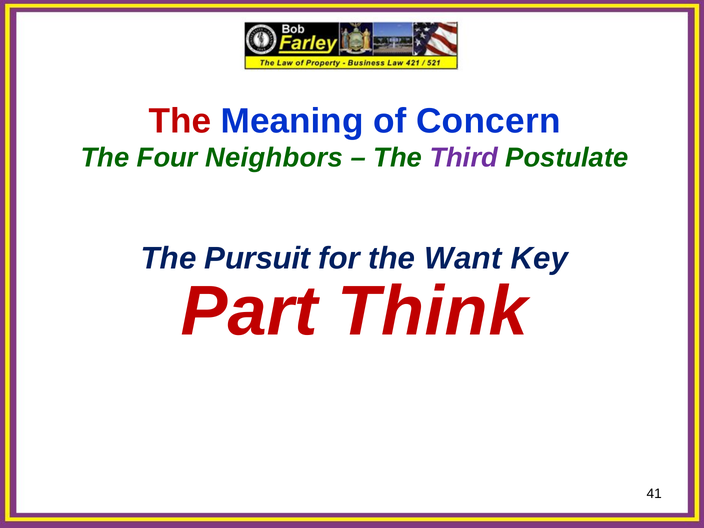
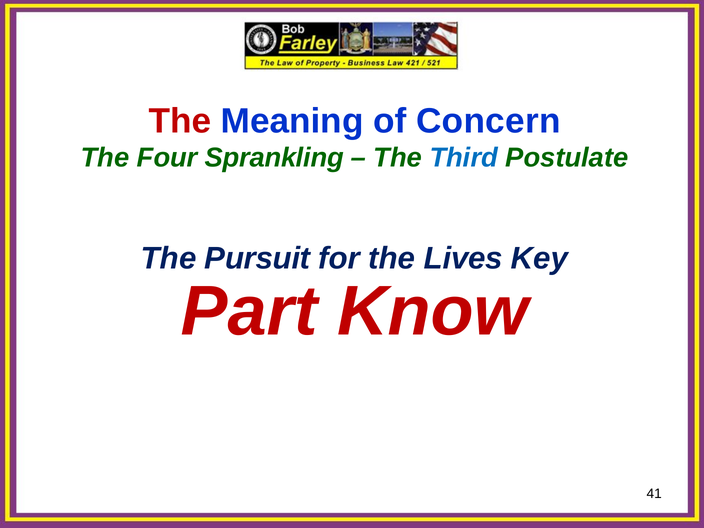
Neighbors: Neighbors -> Sprankling
Third colour: purple -> blue
Want: Want -> Lives
Think: Think -> Know
